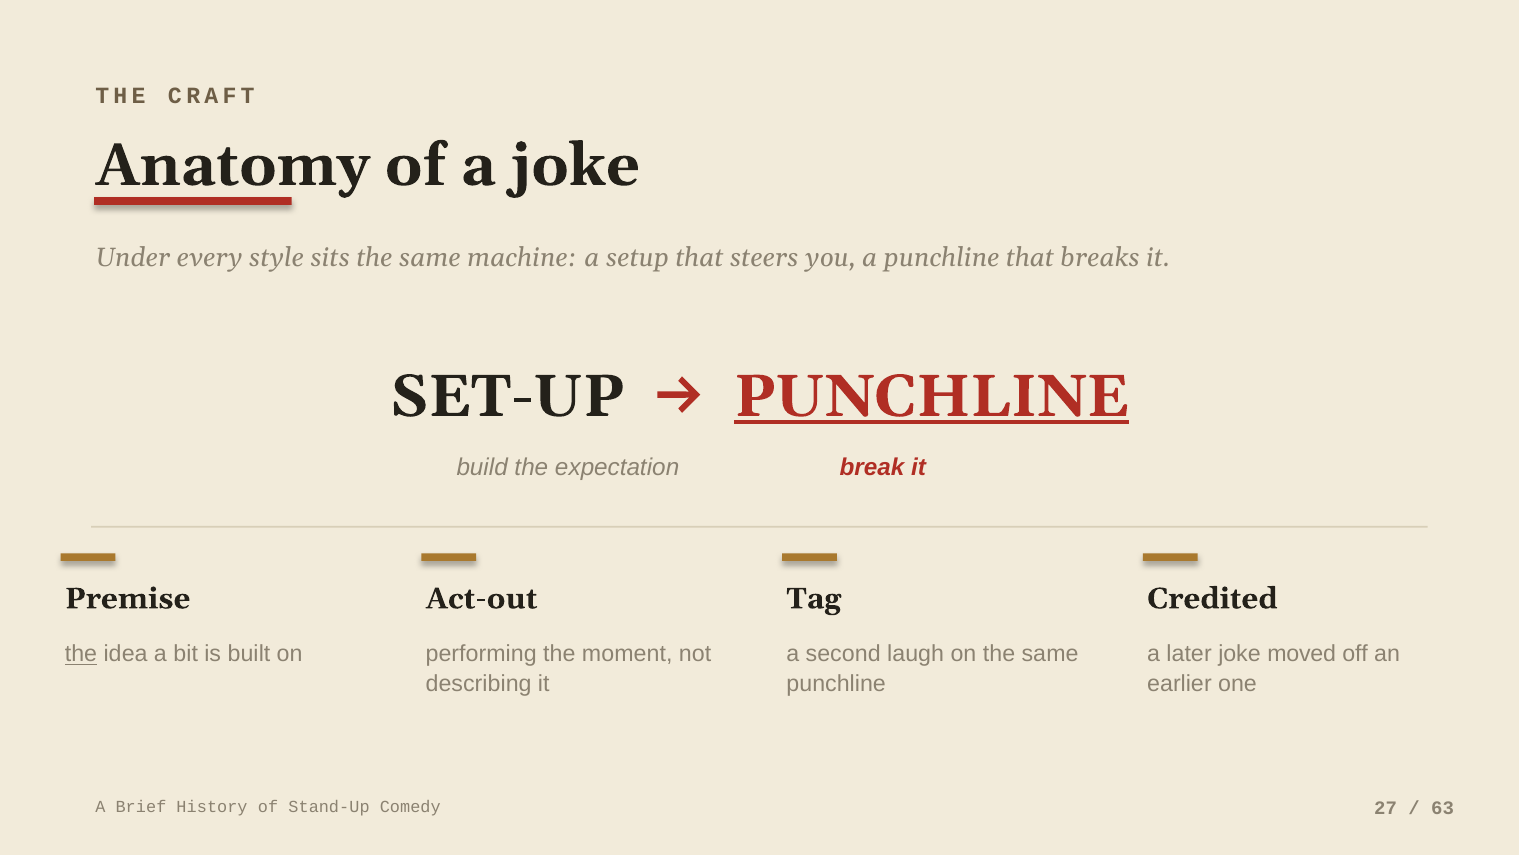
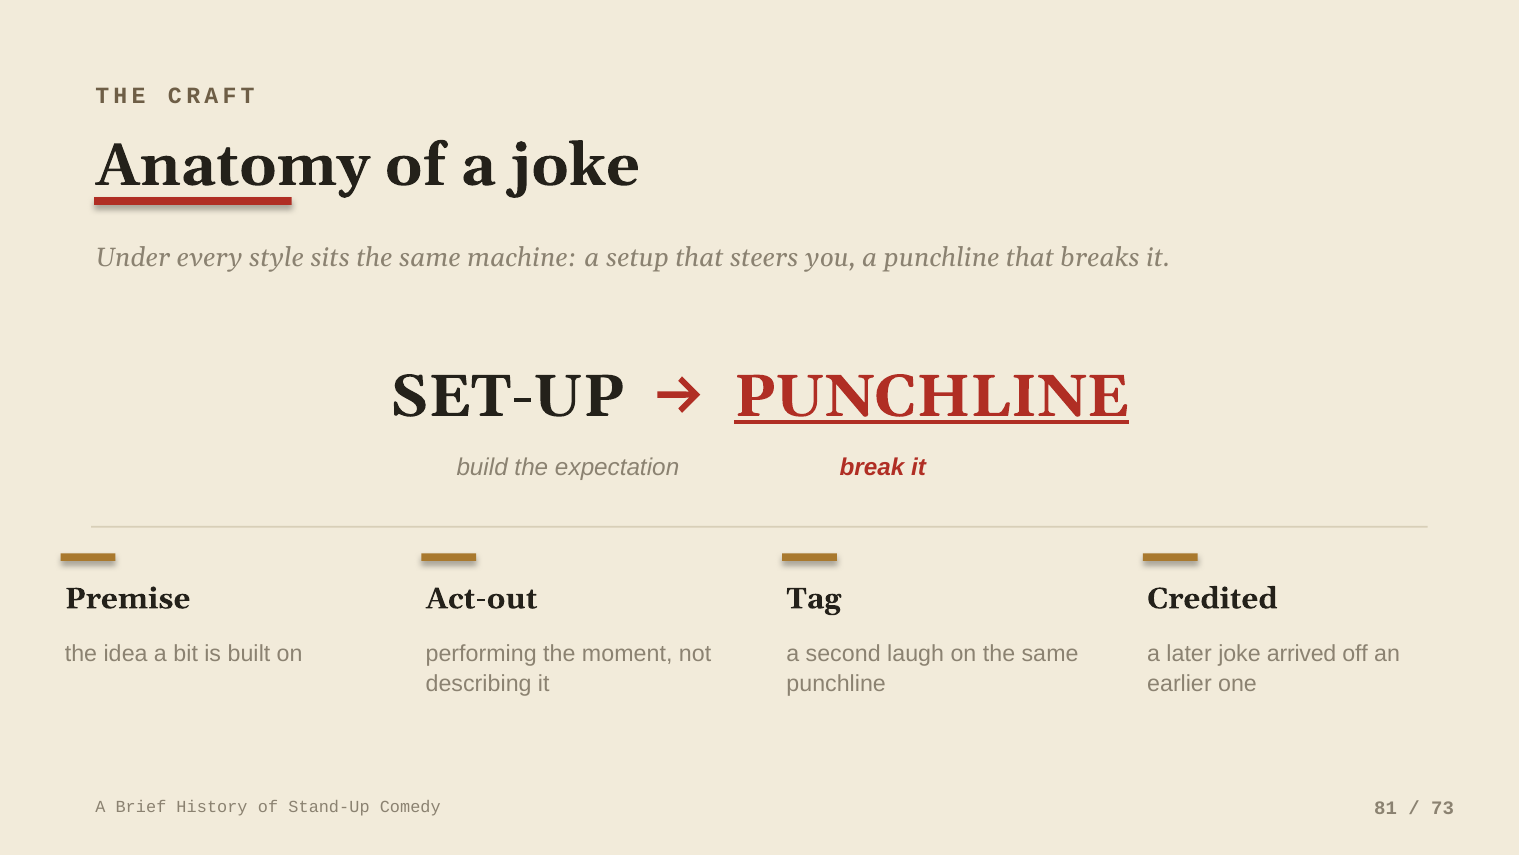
the at (81, 654) underline: present -> none
moved: moved -> arrived
27: 27 -> 81
63: 63 -> 73
